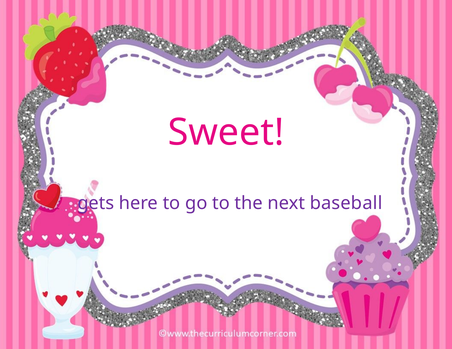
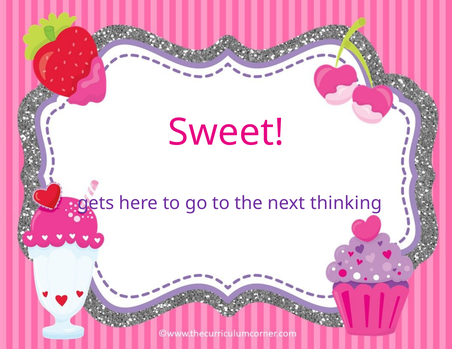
baseball: baseball -> thinking
